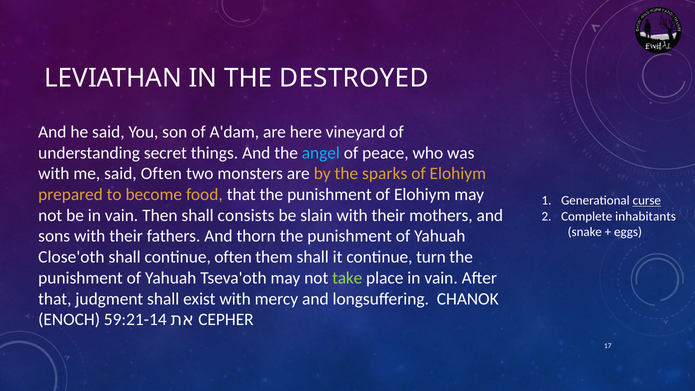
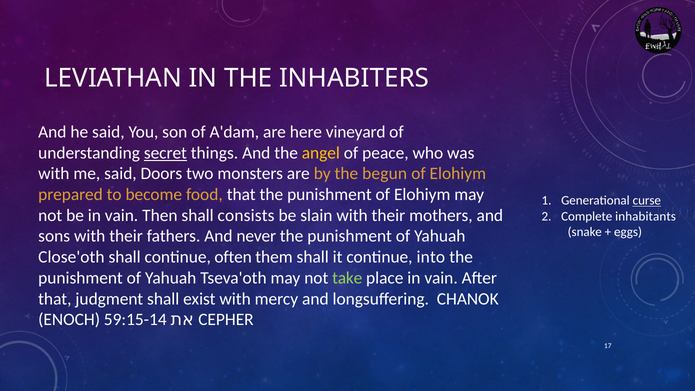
DESTROYED: DESTROYED -> INHABITERS
secret underline: none -> present
angel colour: light blue -> yellow
said Often: Often -> Doors
sparks: sparks -> begun
thorn: thorn -> never
turn: turn -> into
59:21-14: 59:21-14 -> 59:15-14
